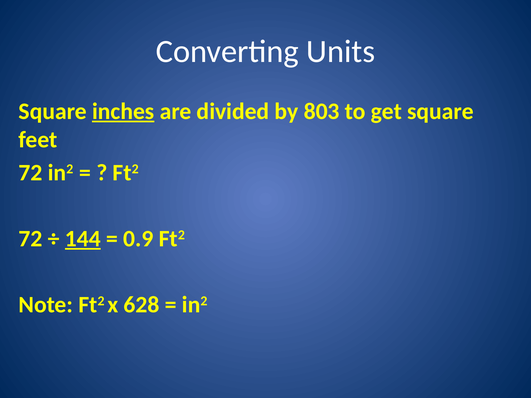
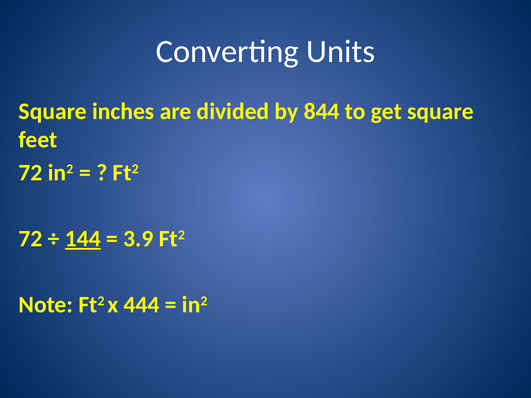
inches underline: present -> none
803: 803 -> 844
0.9: 0.9 -> 3.9
628: 628 -> 444
